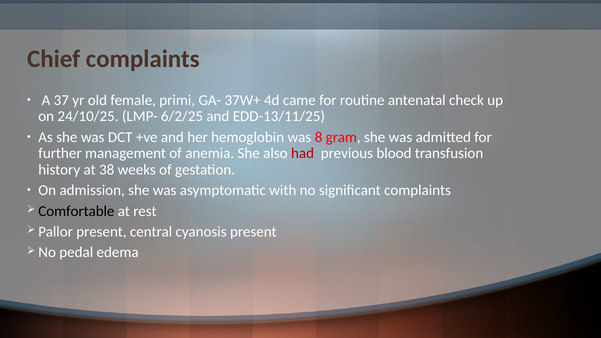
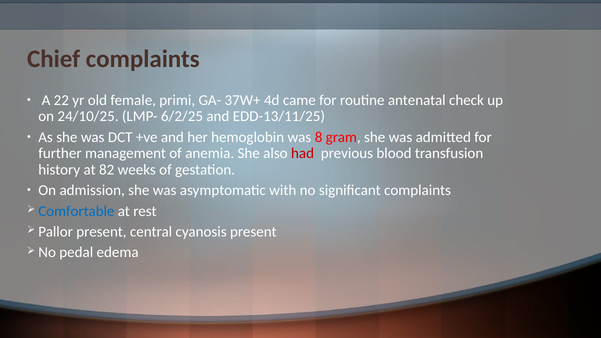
37: 37 -> 22
38: 38 -> 82
Comfortable colour: black -> blue
